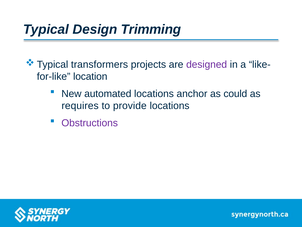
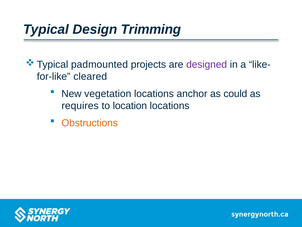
transformers: transformers -> padmounted
location: location -> cleared
automated: automated -> vegetation
provide: provide -> location
Obstructions colour: purple -> orange
